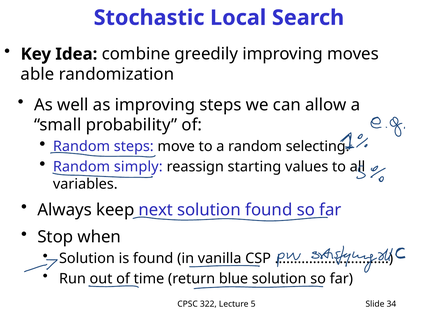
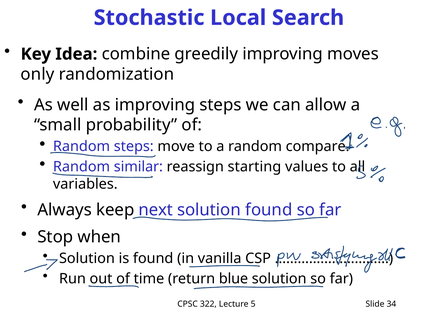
able: able -> only
selecting: selecting -> compare
simply: simply -> similar
